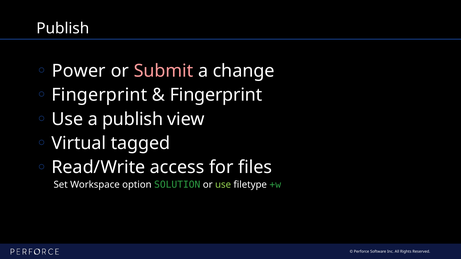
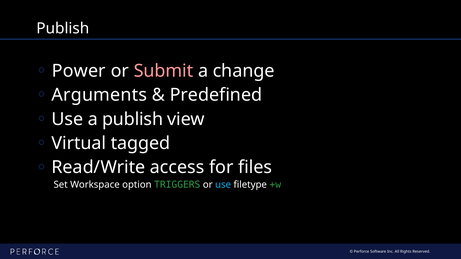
Fingerprint at (99, 95): Fingerprint -> Arguments
Fingerprint at (216, 95): Fingerprint -> Predefined
SOLUTION: SOLUTION -> TRIGGERS
use at (223, 185) colour: light green -> light blue
